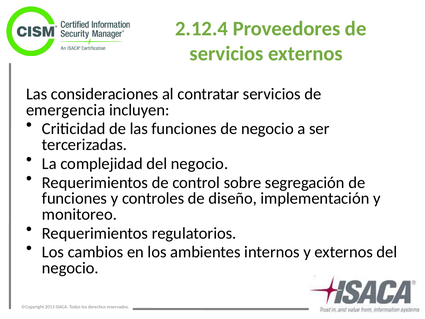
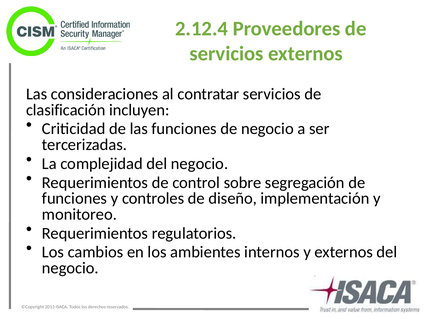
emergencia: emergencia -> clasificación
